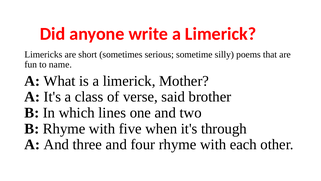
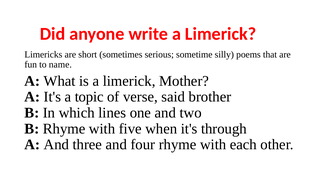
class: class -> topic
